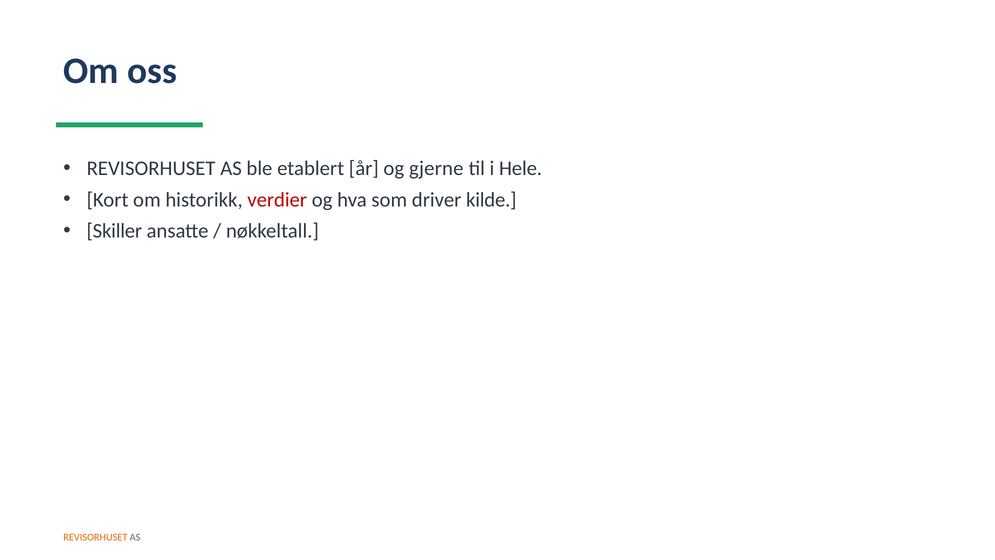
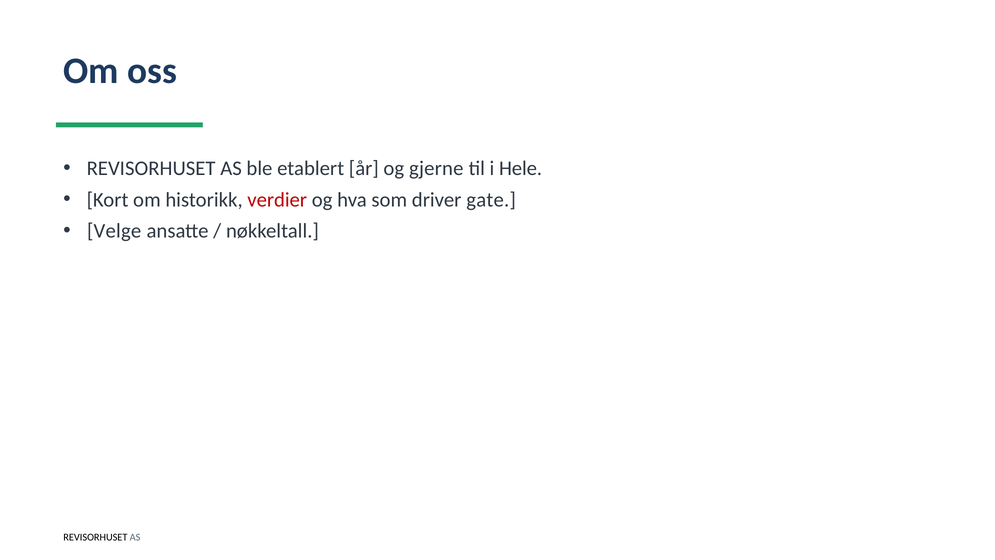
kilde: kilde -> gate
Skiller: Skiller -> Velge
REVISORHUSET at (95, 537) colour: orange -> black
